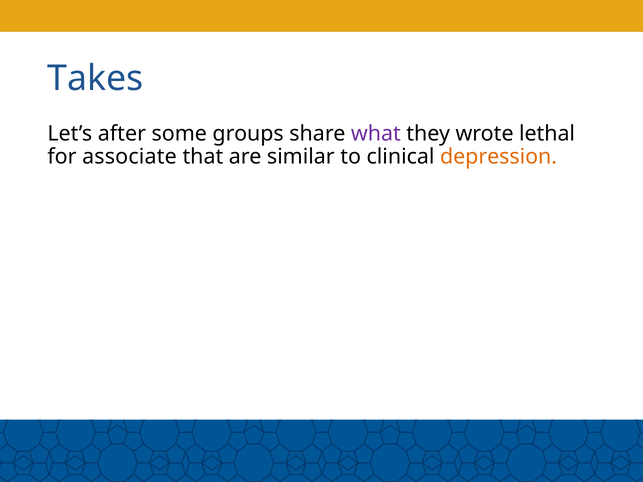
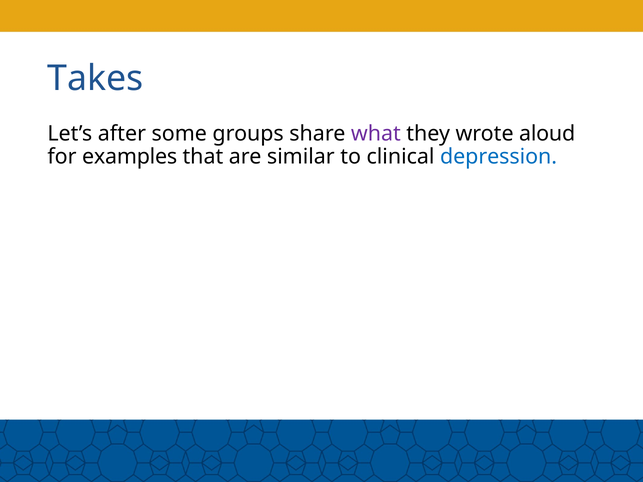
lethal: lethal -> aloud
associate: associate -> examples
depression colour: orange -> blue
